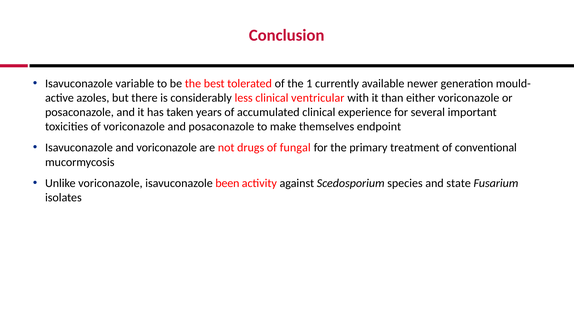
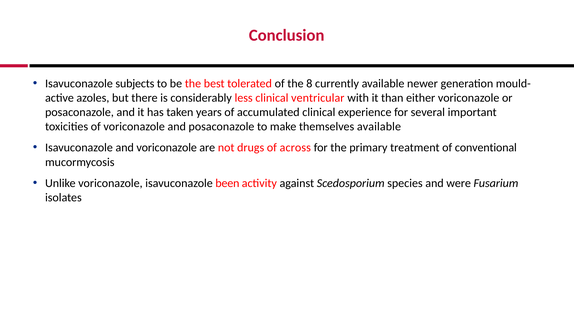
variable: variable -> subjects
1: 1 -> 8
themselves endpoint: endpoint -> available
fungal: fungal -> across
state: state -> were
